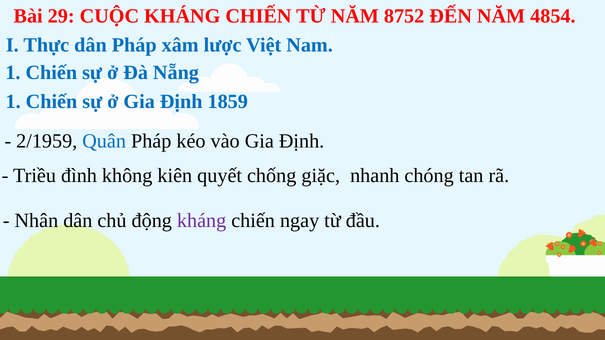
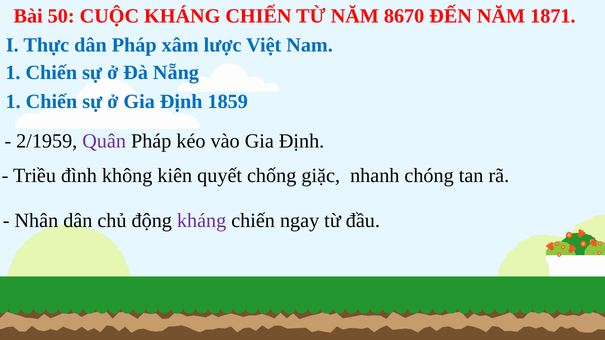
29: 29 -> 50
8752: 8752 -> 8670
4854: 4854 -> 1871
Quân colour: blue -> purple
